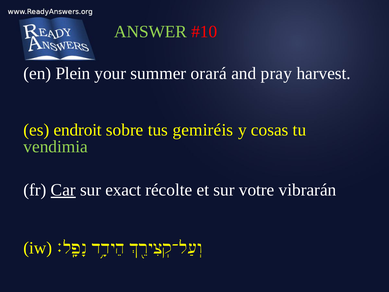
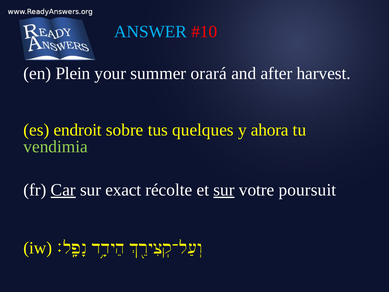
ANSWER colour: light green -> light blue
pray: pray -> after
gemiréis: gemiréis -> quelques
cosas: cosas -> ahora
sur at (224, 190) underline: none -> present
vibrarán: vibrarán -> poursuit
